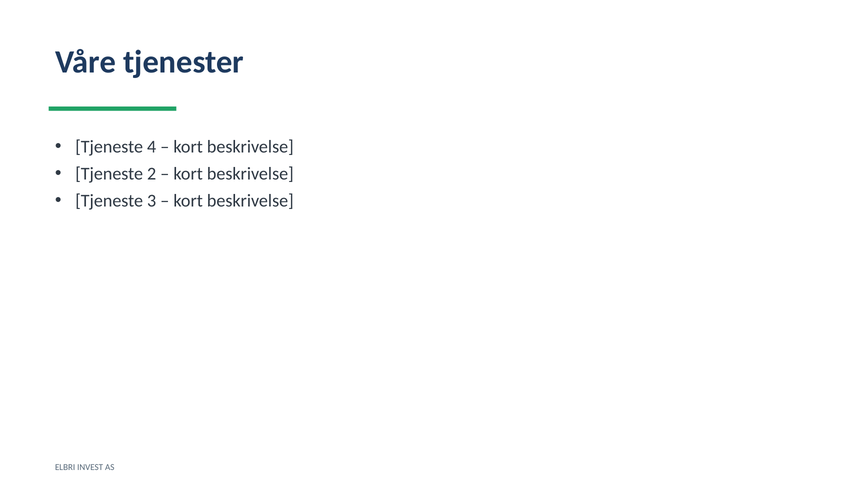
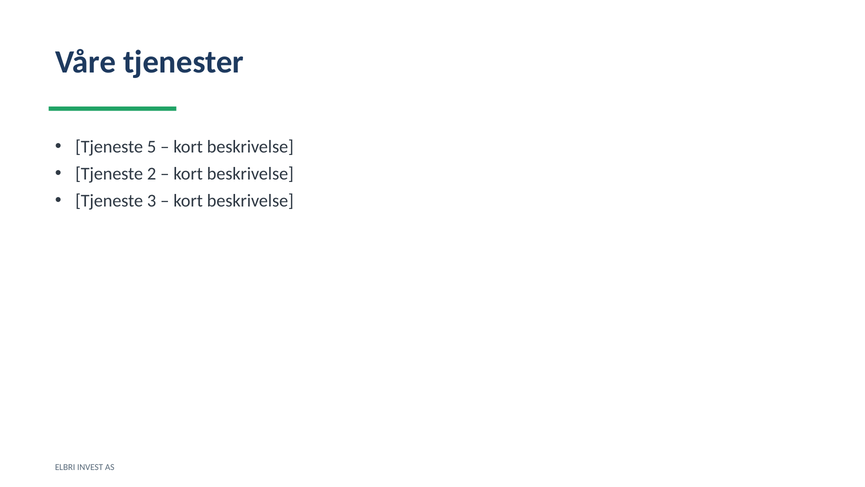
4: 4 -> 5
